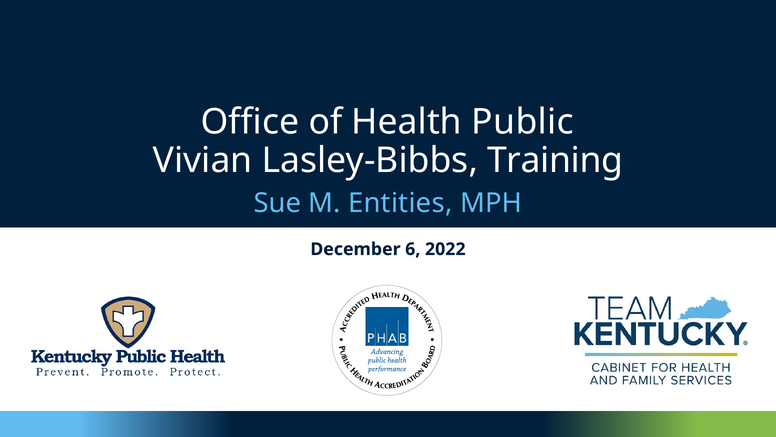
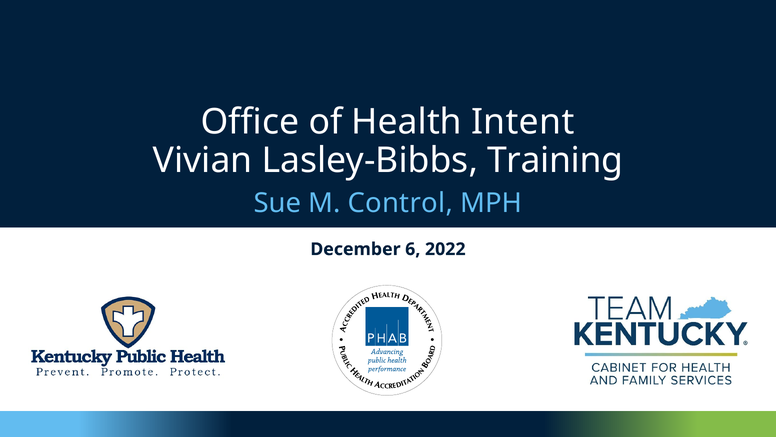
Health Public: Public -> Intent
Entities: Entities -> Control
